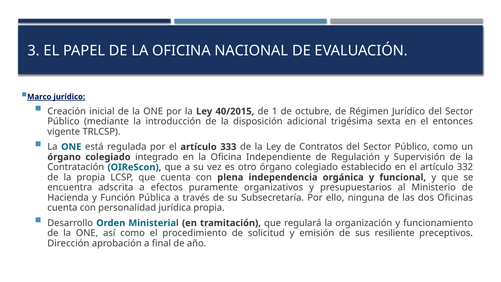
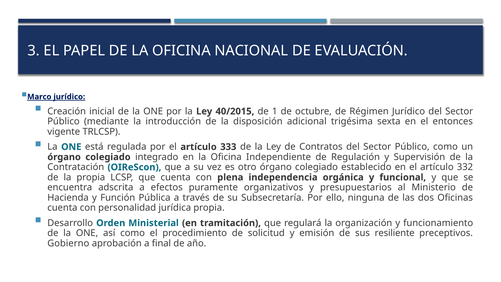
Dirección: Dirección -> Gobierno
